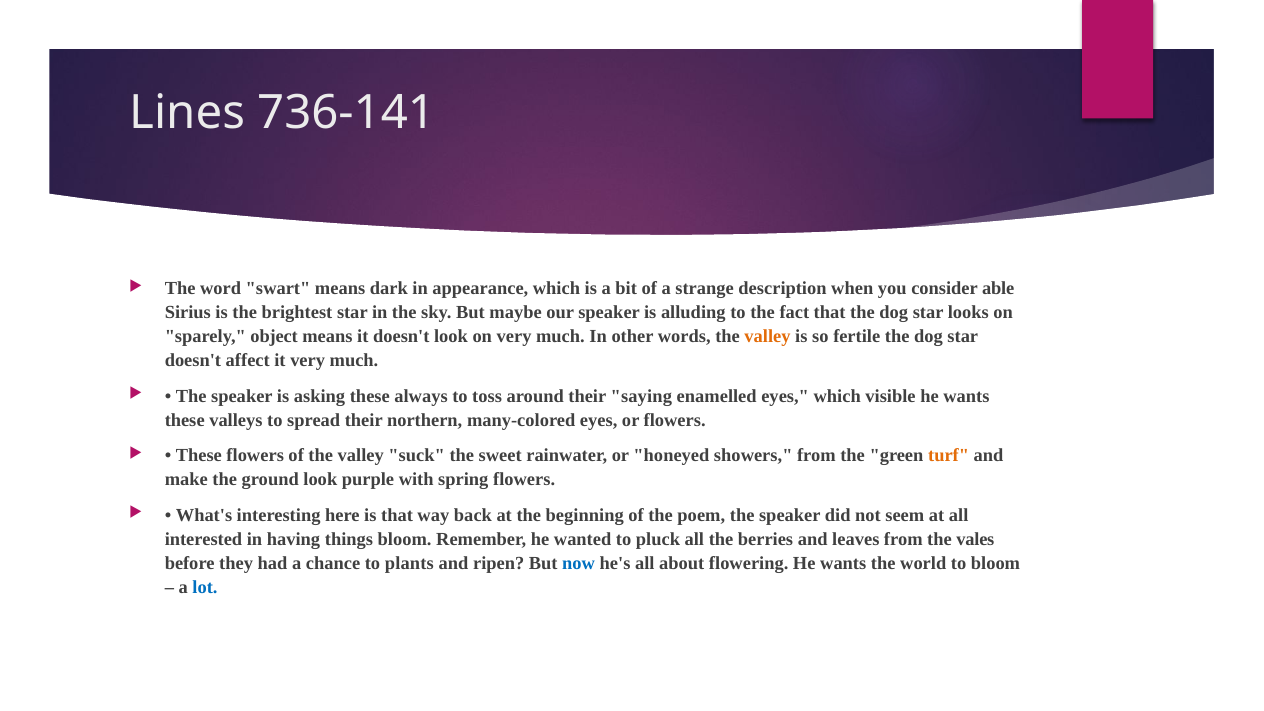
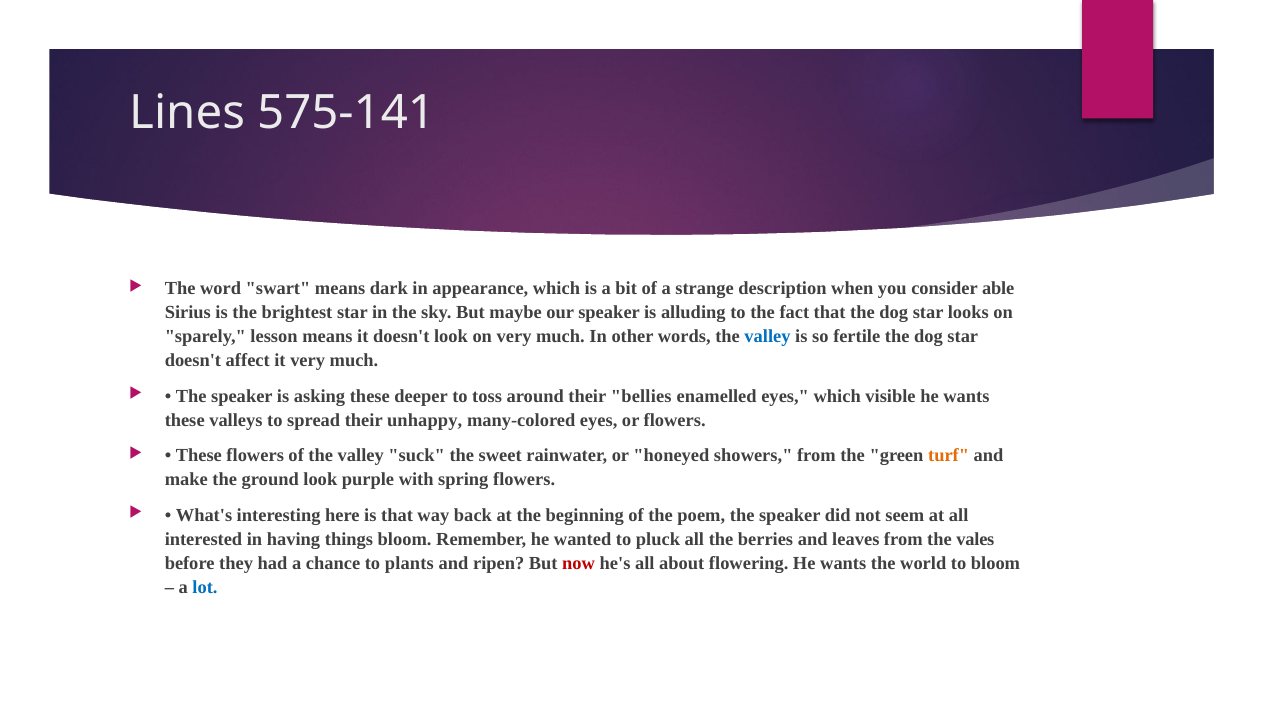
736-141: 736-141 -> 575-141
object: object -> lesson
valley at (767, 337) colour: orange -> blue
always: always -> deeper
saying: saying -> bellies
northern: northern -> unhappy
now colour: blue -> red
